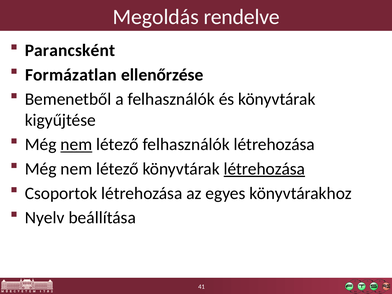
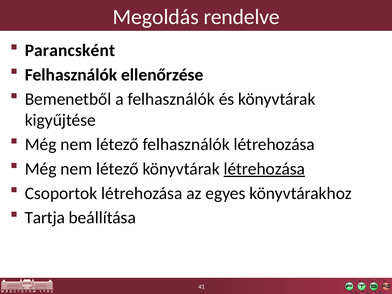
Formázatlan at (71, 75): Formázatlan -> Felhasználók
nem at (76, 144) underline: present -> none
Nyelv: Nyelv -> Tartja
